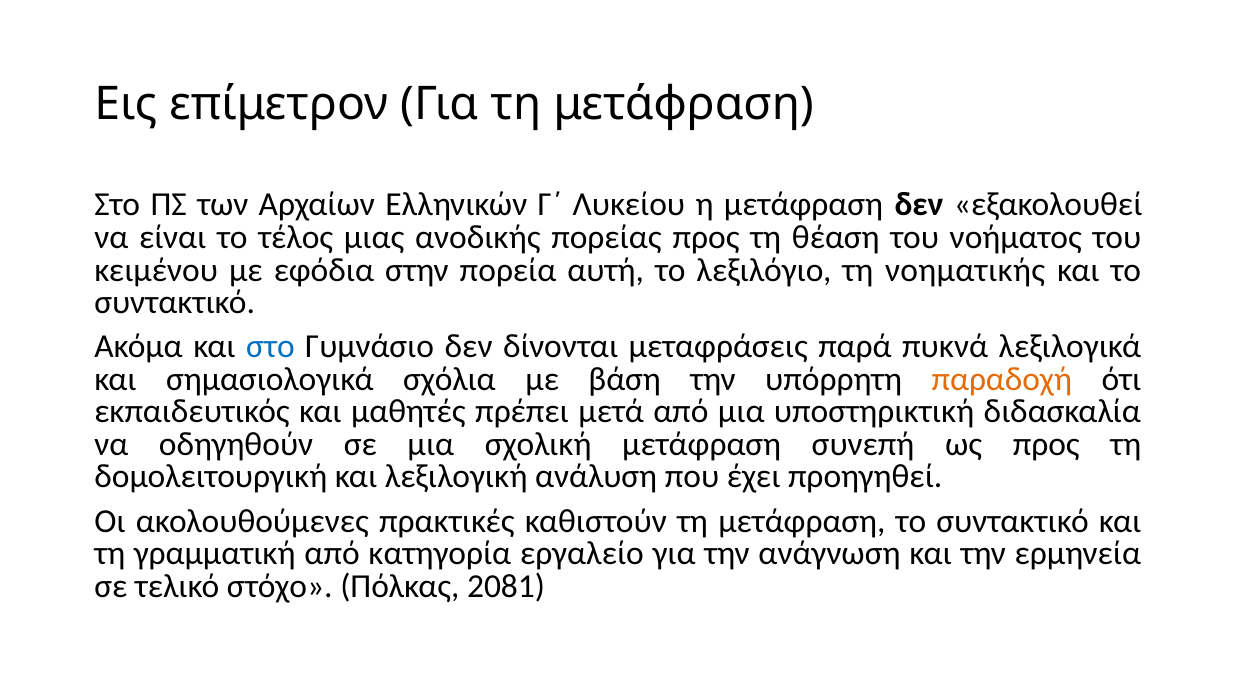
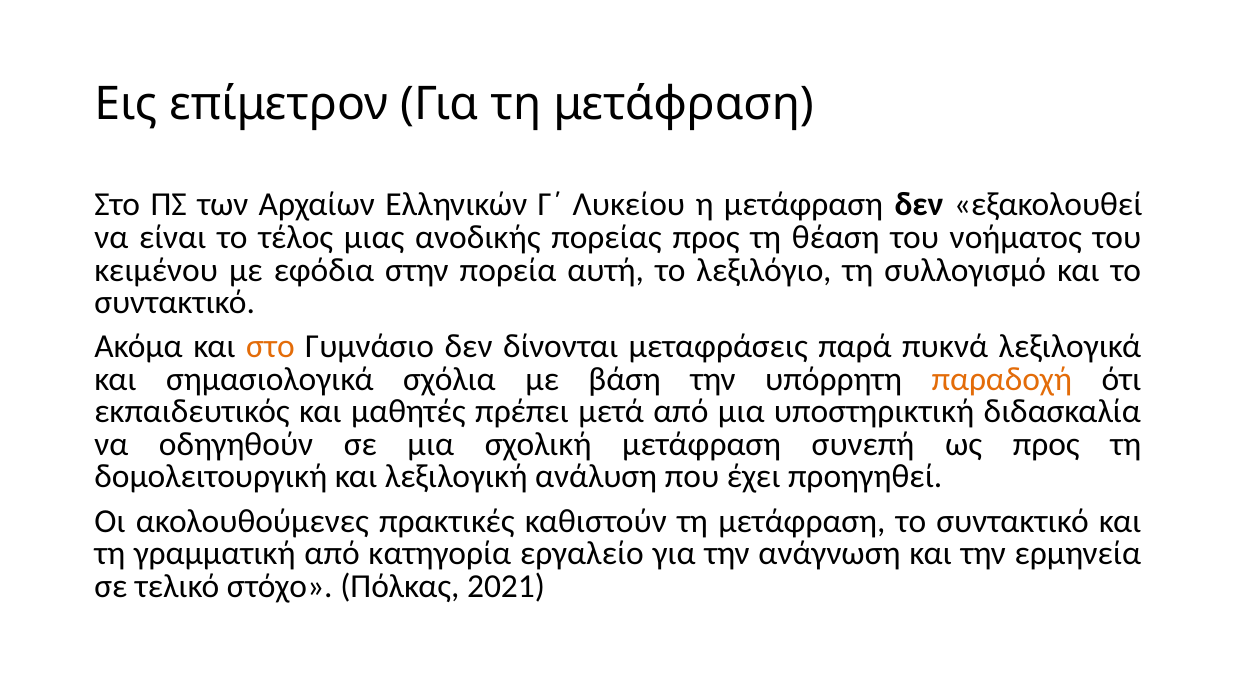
νοηματικής: νοηματικής -> συλλογισμό
στο at (270, 347) colour: blue -> orange
2081: 2081 -> 2021
